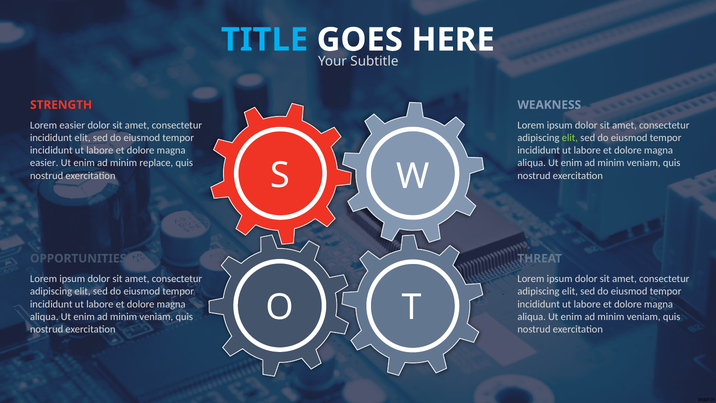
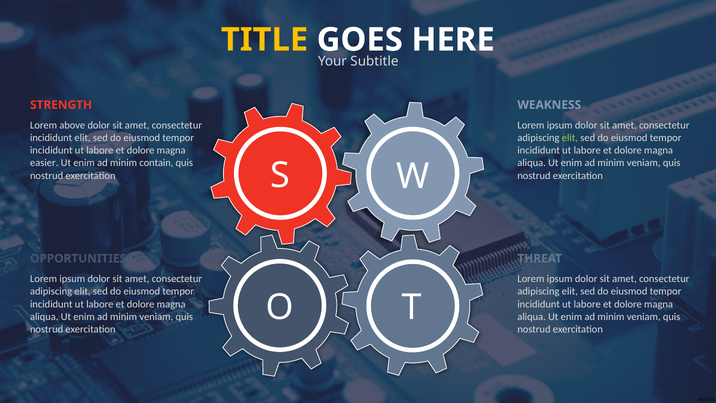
TITLE colour: light blue -> yellow
Lorem easier: easier -> above
replace: replace -> contain
